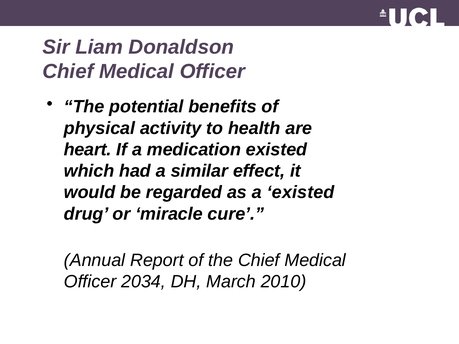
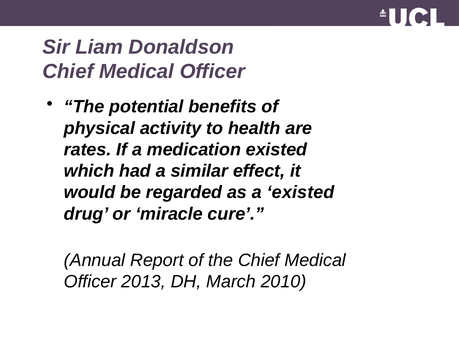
heart: heart -> rates
2034: 2034 -> 2013
